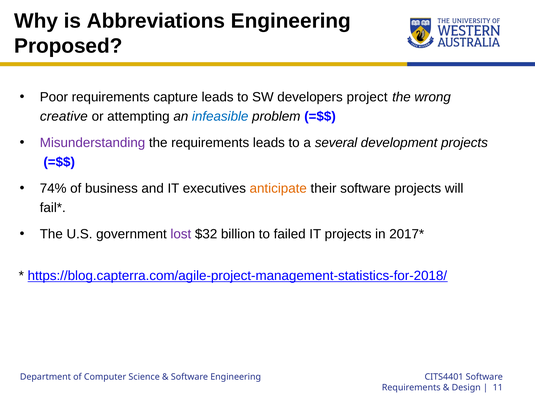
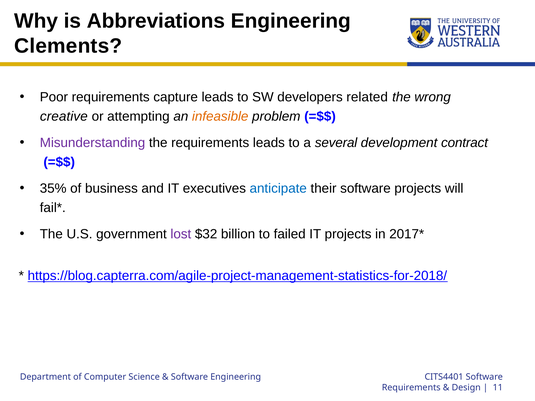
Proposed: Proposed -> Clements
project: project -> related
infeasible colour: blue -> orange
development projects: projects -> contract
74%: 74% -> 35%
anticipate colour: orange -> blue
